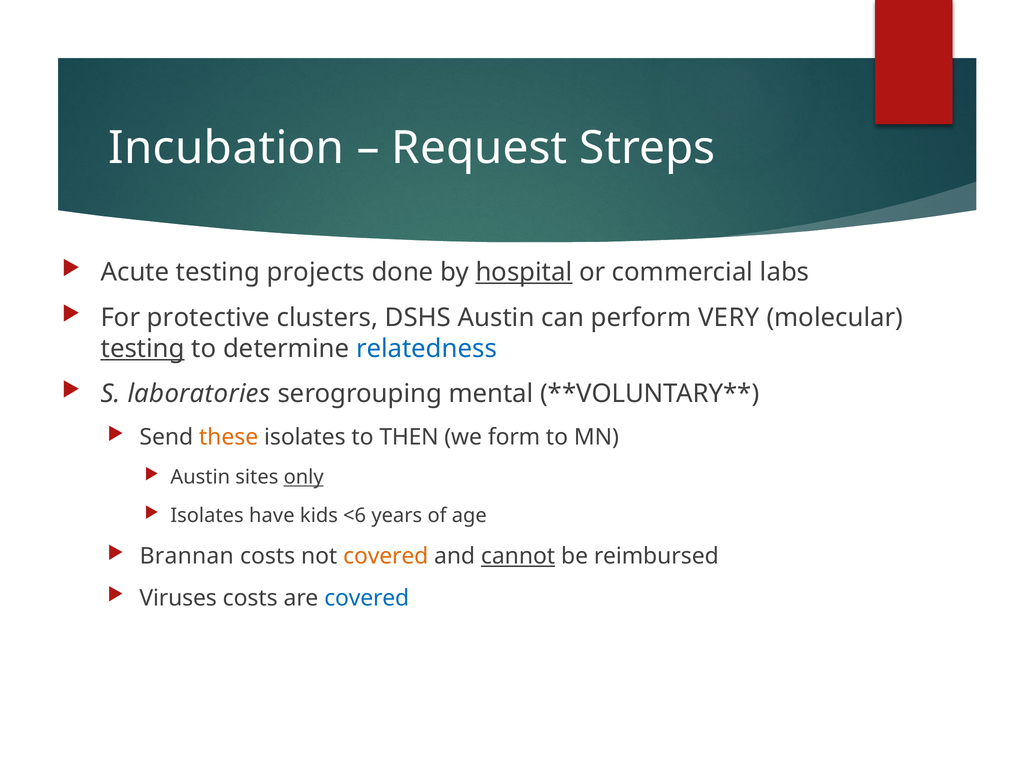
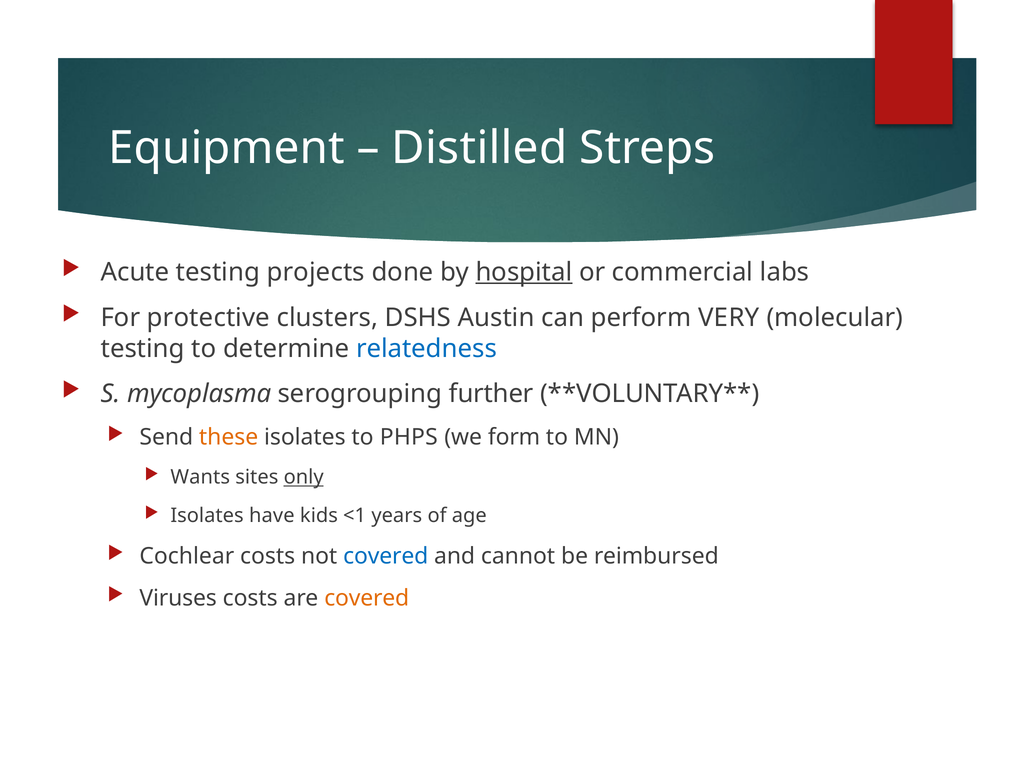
Incubation: Incubation -> Equipment
Request: Request -> Distilled
testing at (143, 348) underline: present -> none
laboratories: laboratories -> mycoplasma
mental: mental -> further
THEN: THEN -> PHPS
Austin at (200, 477): Austin -> Wants
<6: <6 -> <1
Brannan: Brannan -> Cochlear
covered at (386, 556) colour: orange -> blue
cannot underline: present -> none
covered at (367, 598) colour: blue -> orange
